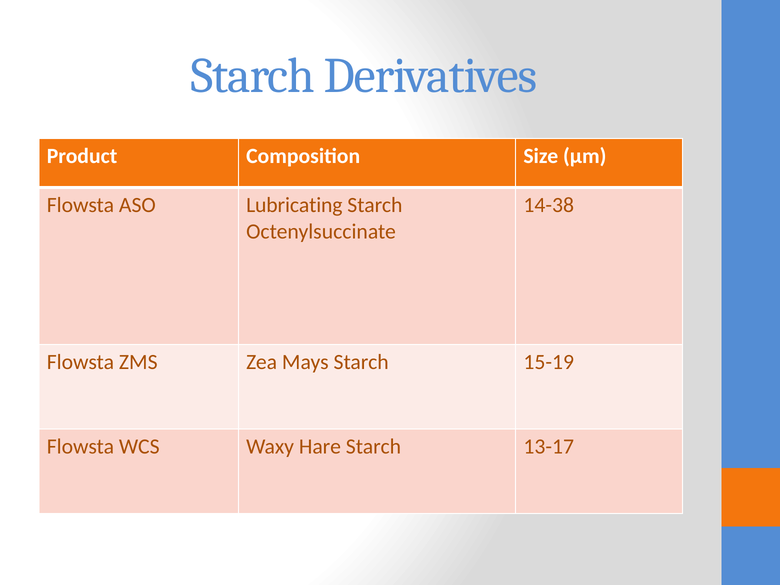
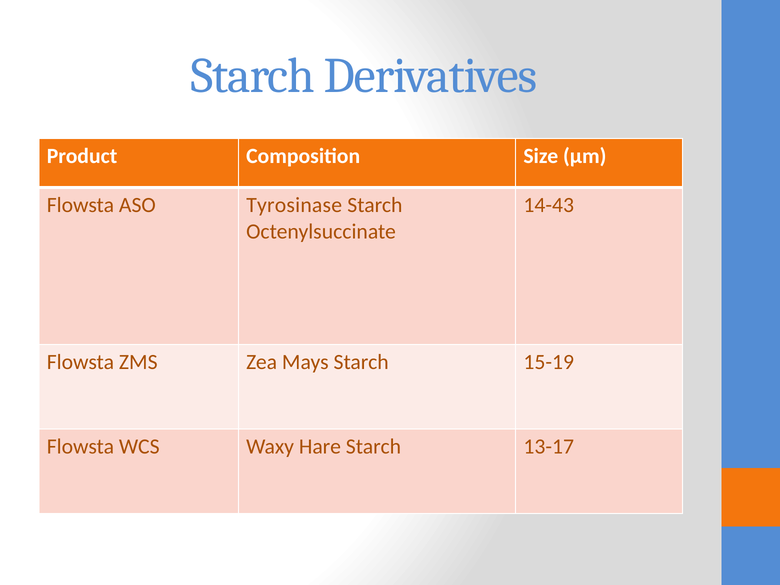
Lubricating: Lubricating -> Tyrosinase
14-38: 14-38 -> 14-43
